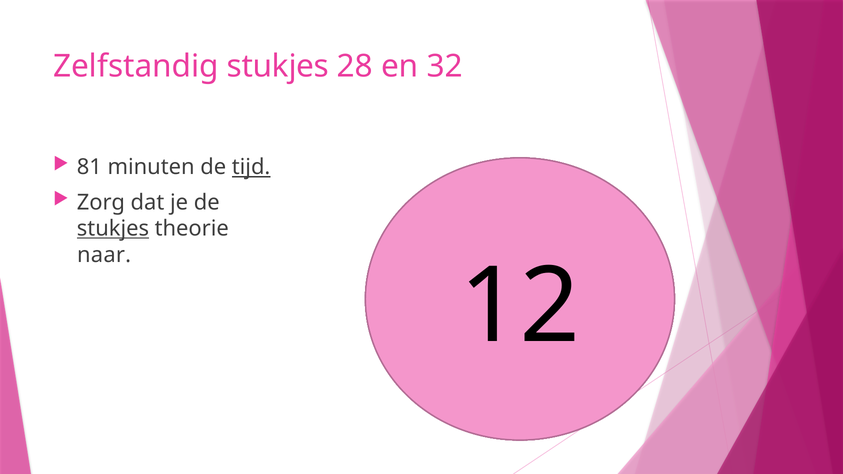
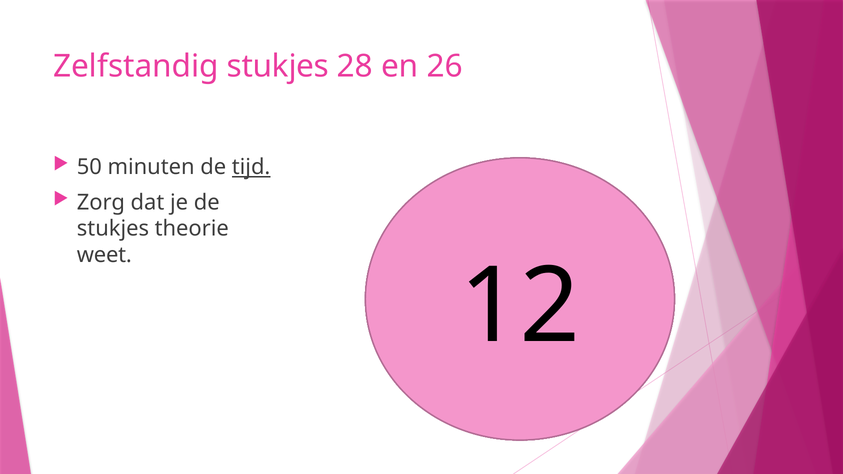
32: 32 -> 26
81: 81 -> 50
stukjes at (113, 229) underline: present -> none
naar: naar -> weet
